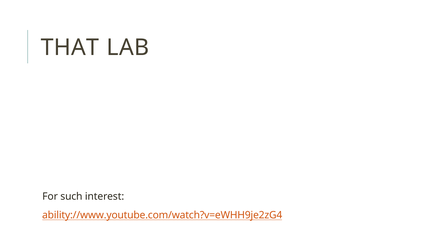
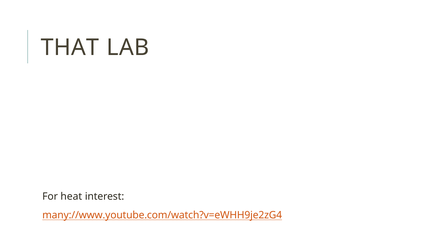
such: such -> heat
ability://www.youtube.com/watch?v=eWHH9je2zG4: ability://www.youtube.com/watch?v=eWHH9je2zG4 -> many://www.youtube.com/watch?v=eWHH9je2zG4
